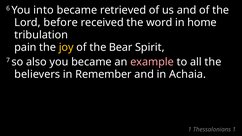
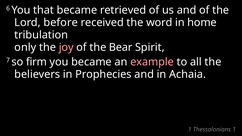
into: into -> that
pain: pain -> only
joy colour: yellow -> pink
also: also -> firm
Remember: Remember -> Prophecies
